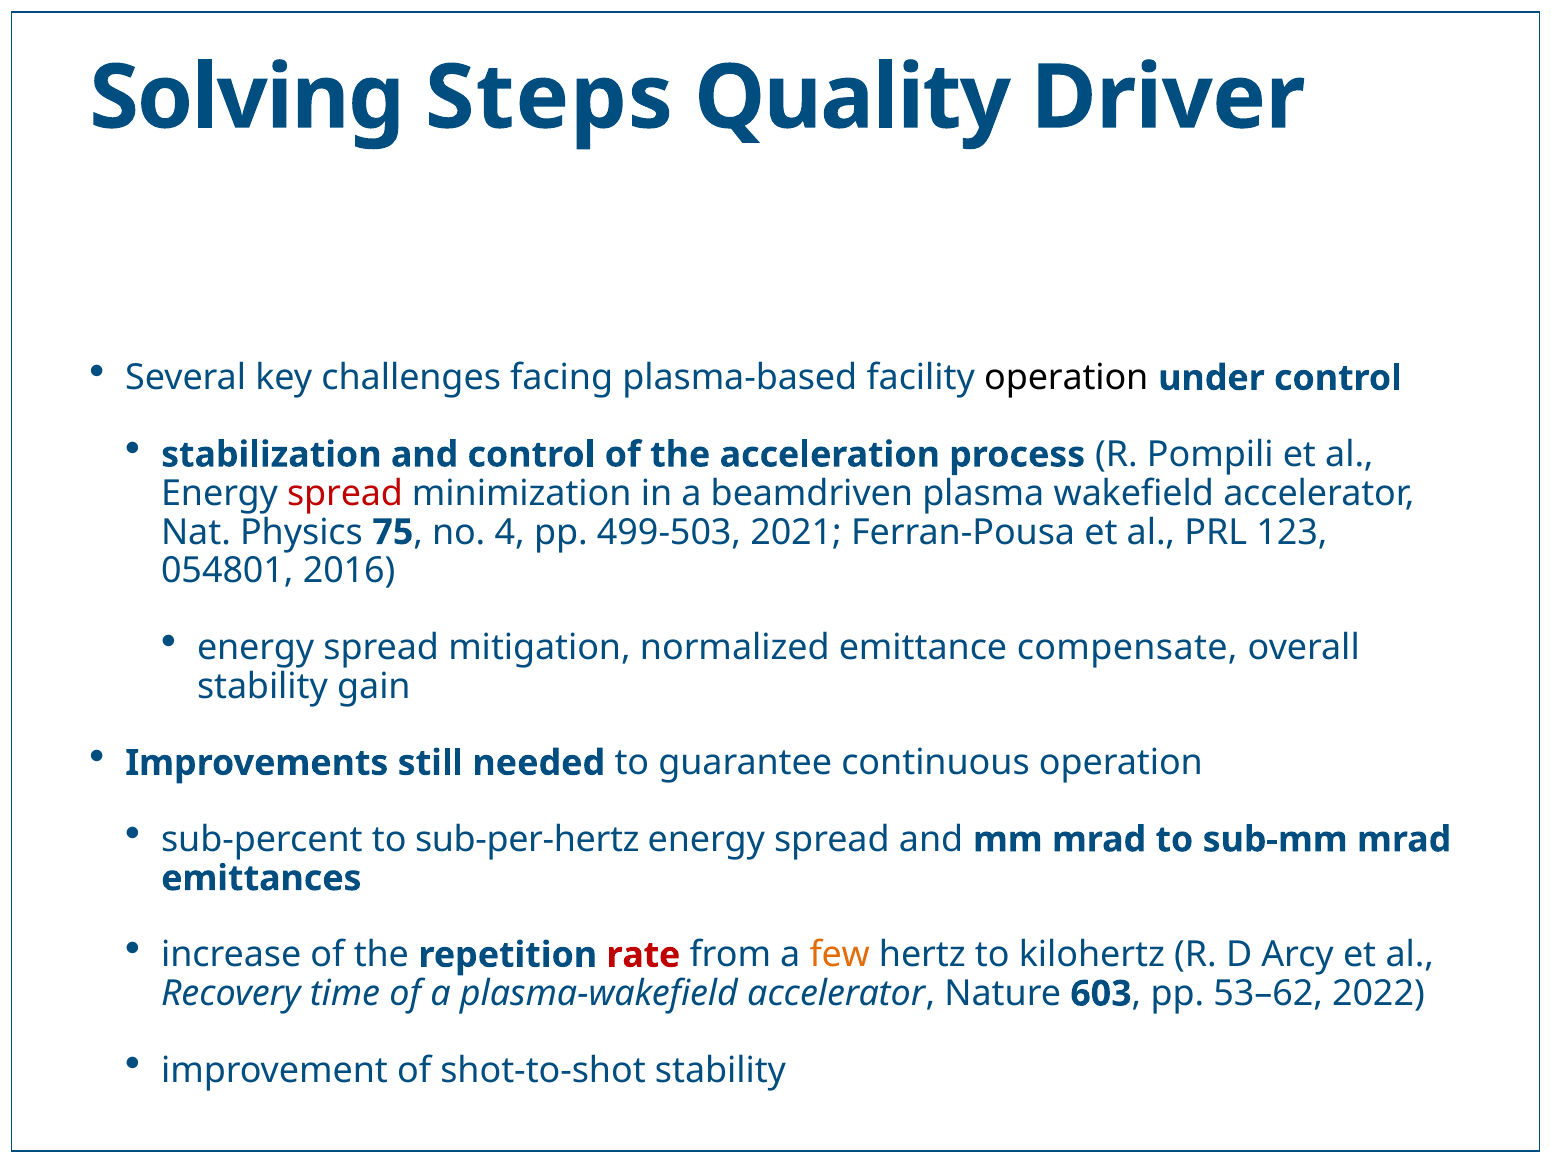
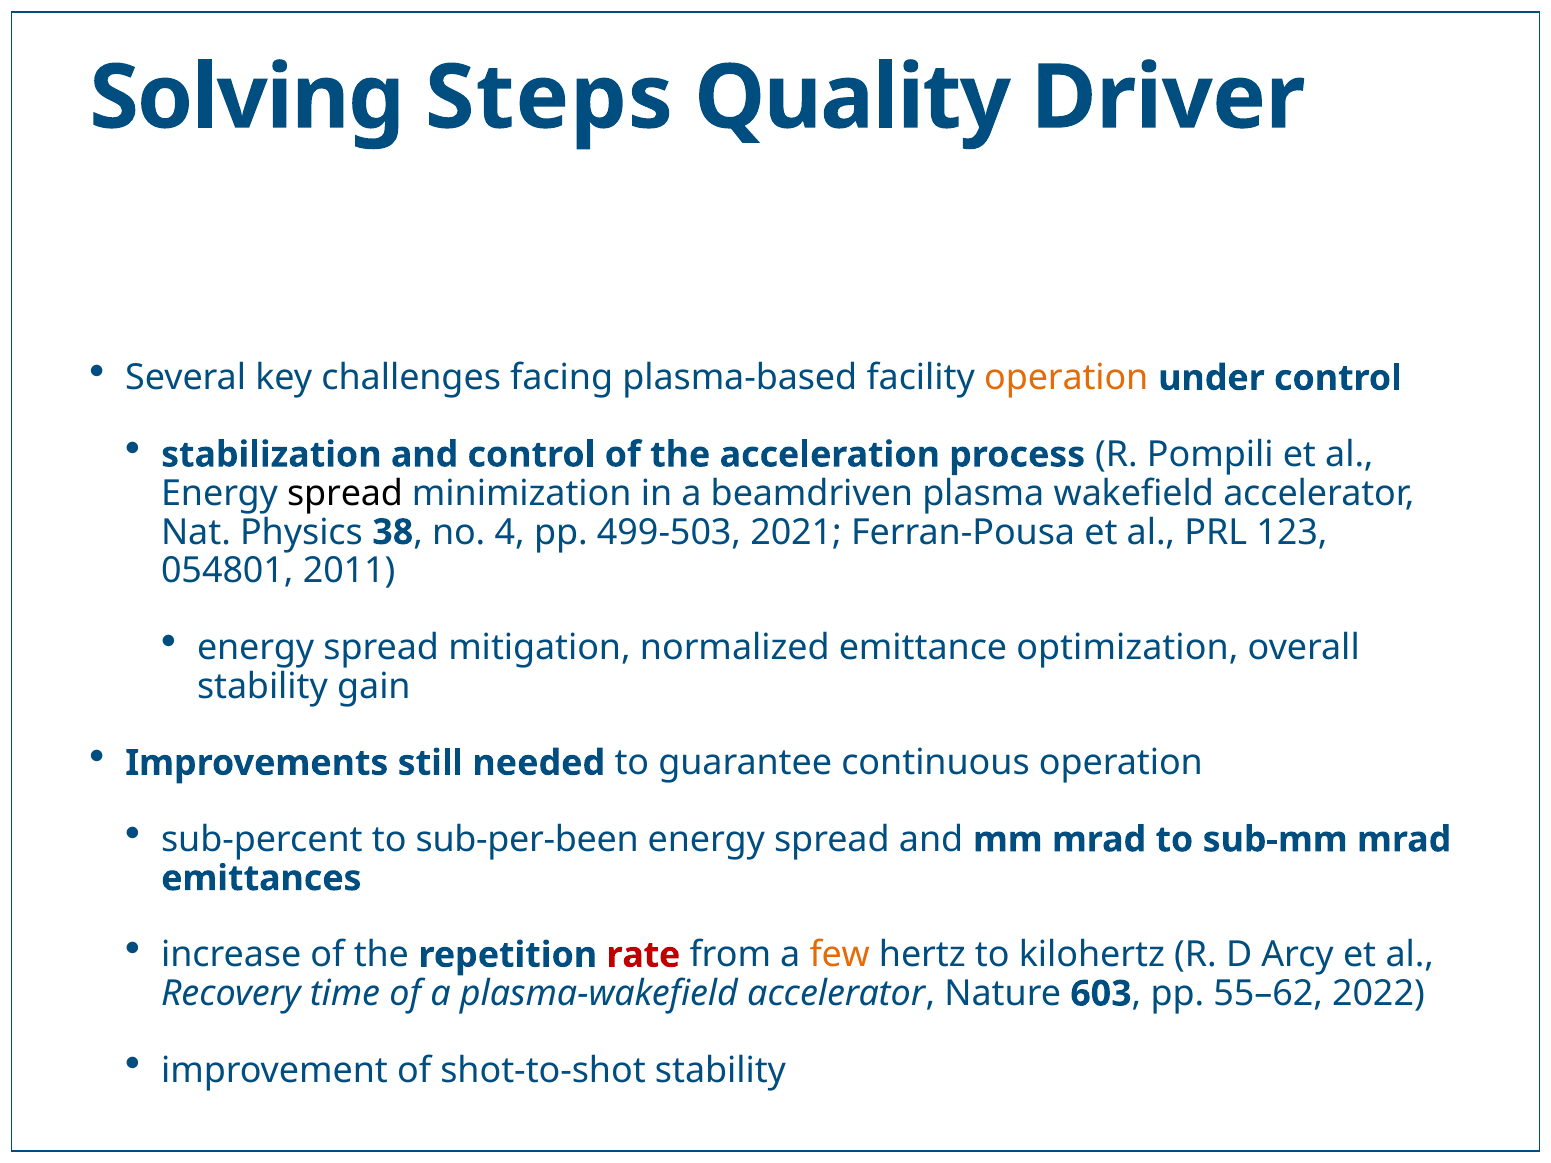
operation at (1066, 378) colour: black -> orange
spread at (345, 494) colour: red -> black
75: 75 -> 38
2016: 2016 -> 2011
compensate: compensate -> optimization
sub-per-hertz: sub-per-hertz -> sub-per-been
53–62: 53–62 -> 55–62
